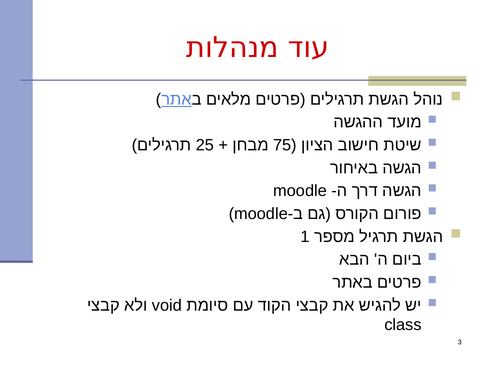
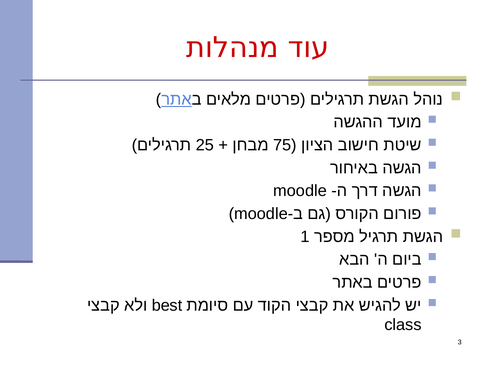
void: void -> best
